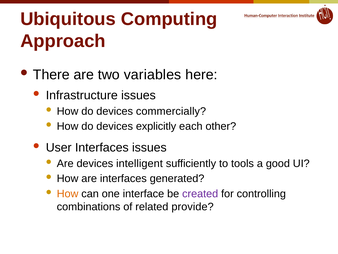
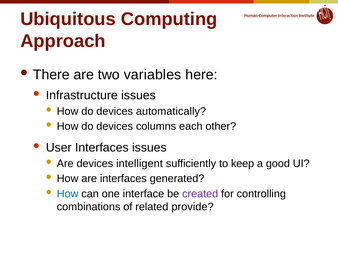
commercially: commercially -> automatically
explicitly: explicitly -> columns
tools: tools -> keep
How at (68, 193) colour: orange -> blue
